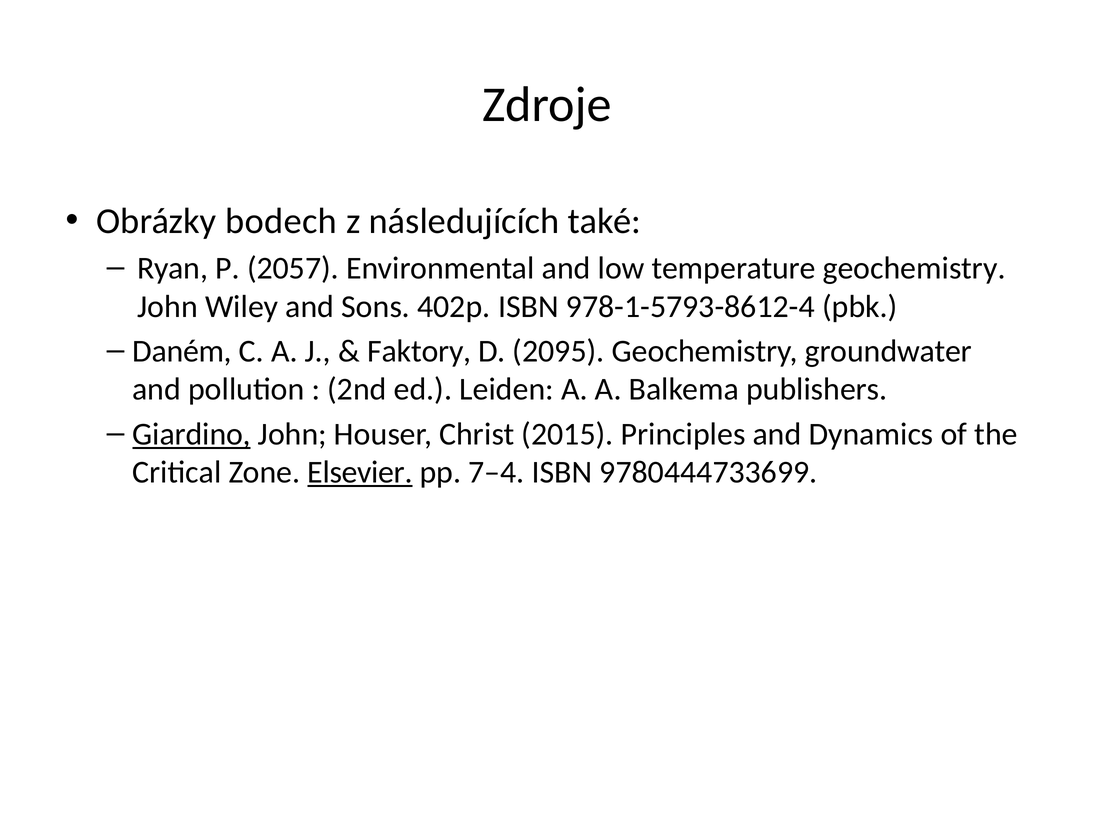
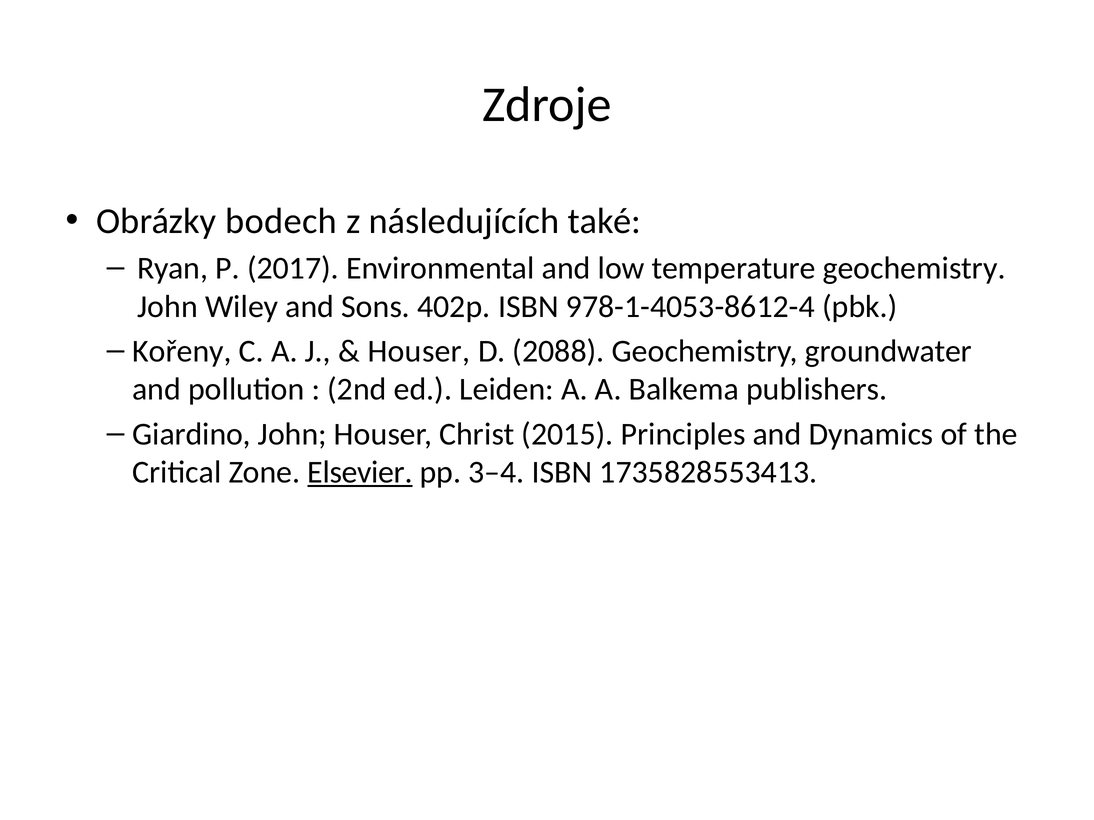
2057: 2057 -> 2017
978-1-5793-8612-4: 978-1-5793-8612-4 -> 978-1-4053-8612-4
Daném: Daném -> Kořeny
Faktory at (419, 351): Faktory -> Houser
2095: 2095 -> 2088
Giardino underline: present -> none
7–4: 7–4 -> 3–4
9780444733699: 9780444733699 -> 1735828553413
